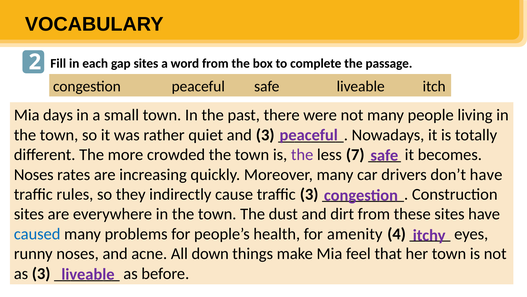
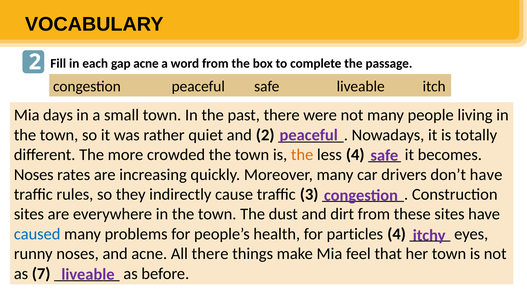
gap sites: sites -> acne
and 3: 3 -> 2
the at (302, 155) colour: purple -> orange
less 7: 7 -> 4
amenity: amenity -> particles
All down: down -> there
as 3: 3 -> 7
